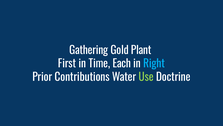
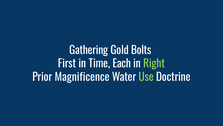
Plant: Plant -> Bolts
Right colour: light blue -> light green
Contributions: Contributions -> Magnificence
